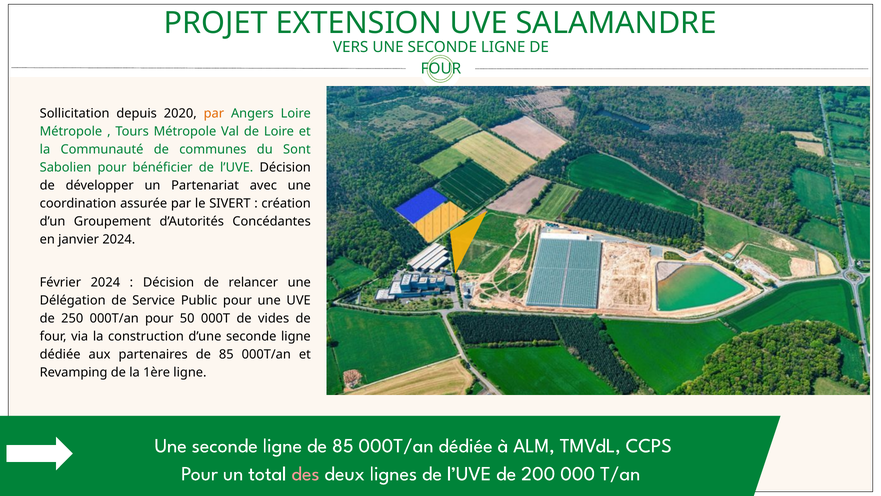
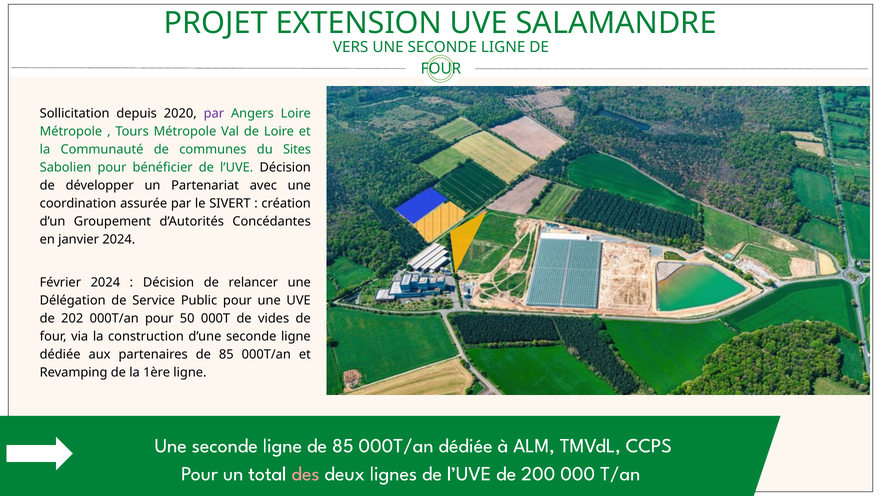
par at (214, 113) colour: orange -> purple
Sont: Sont -> Sites
250: 250 -> 202
